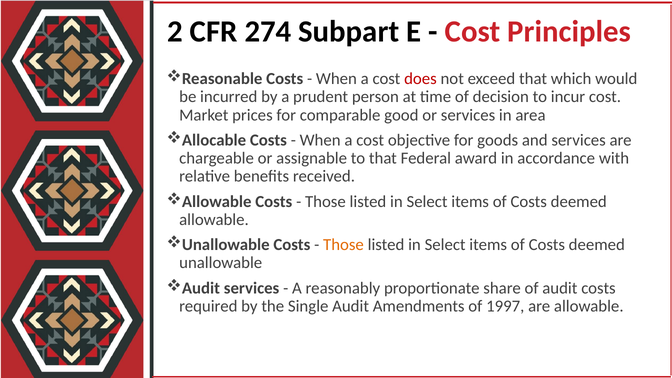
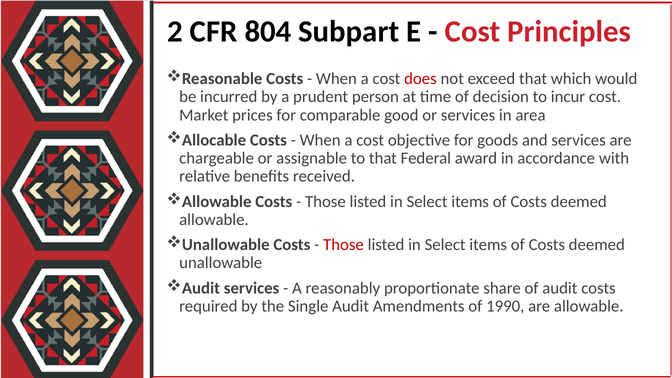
274: 274 -> 804
Those at (343, 245) colour: orange -> red
1997: 1997 -> 1990
